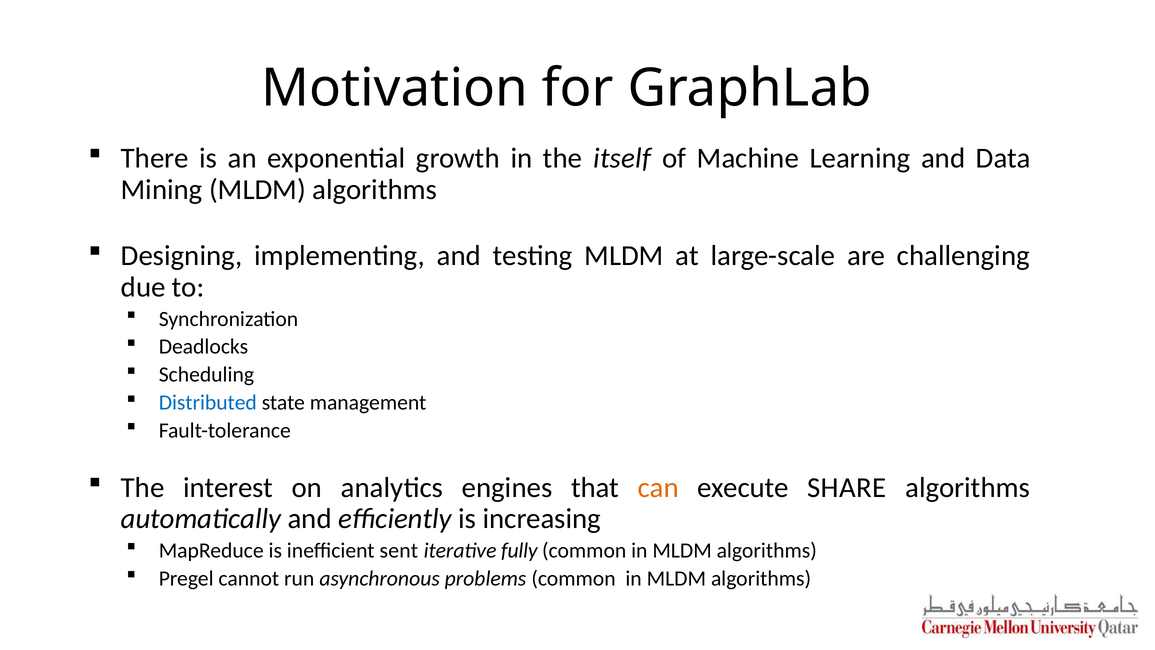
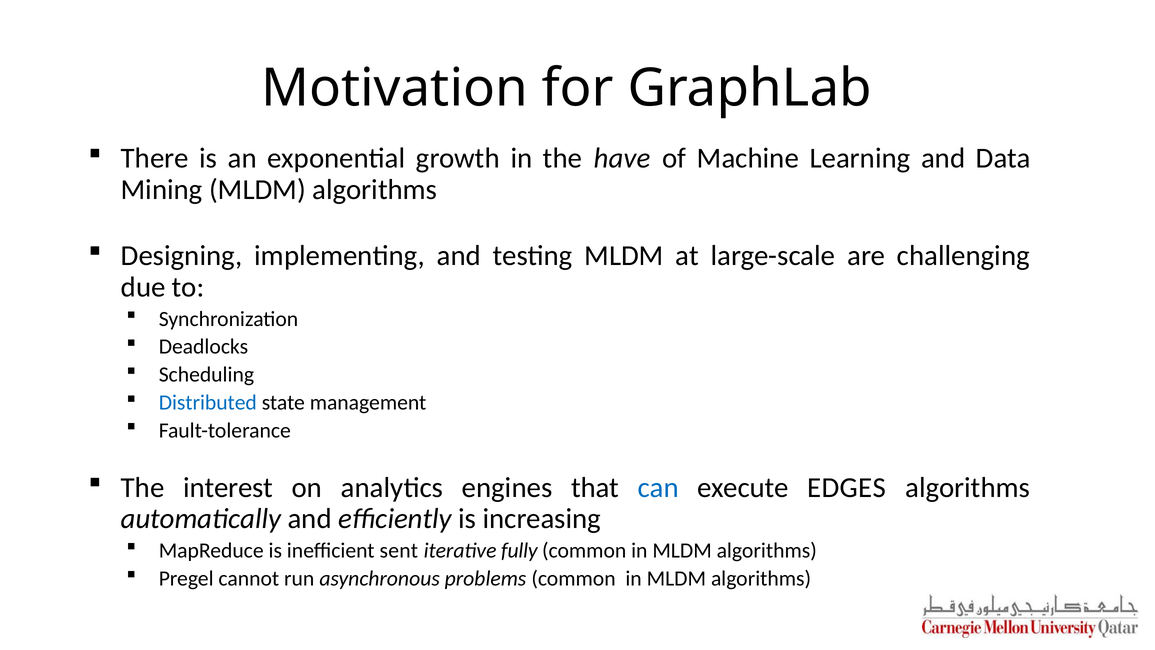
itself: itself -> have
can colour: orange -> blue
SHARE: SHARE -> EDGES
